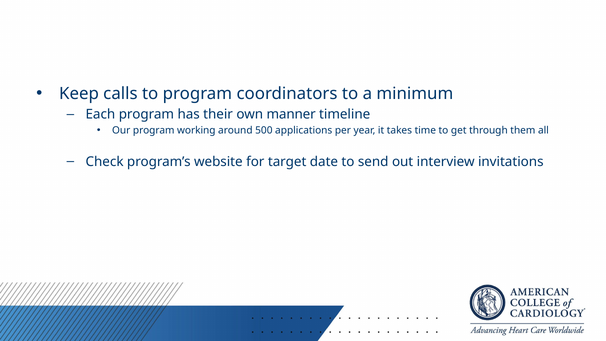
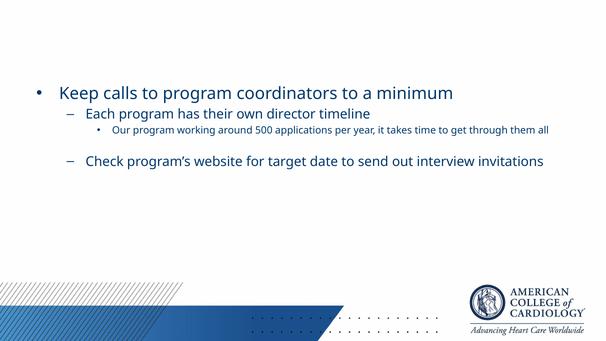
manner: manner -> director
